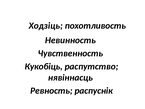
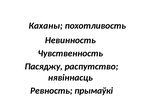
Ходзіць: Ходзіць -> Каханы
Кукобіць: Кукобіць -> Пасяджу
распуснік: распуснік -> прымаўкі
